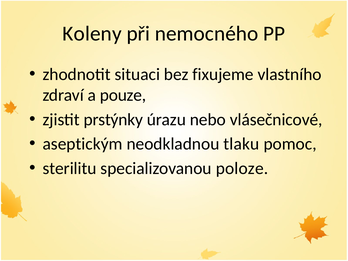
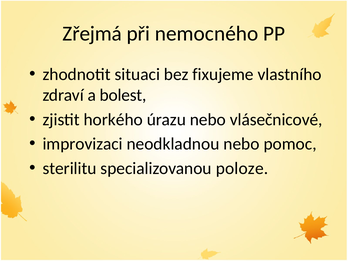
Koleny: Koleny -> Zřejmá
pouze: pouze -> bolest
prstýnky: prstýnky -> horkého
aseptickým: aseptickým -> improvizaci
neodkladnou tlaku: tlaku -> nebo
